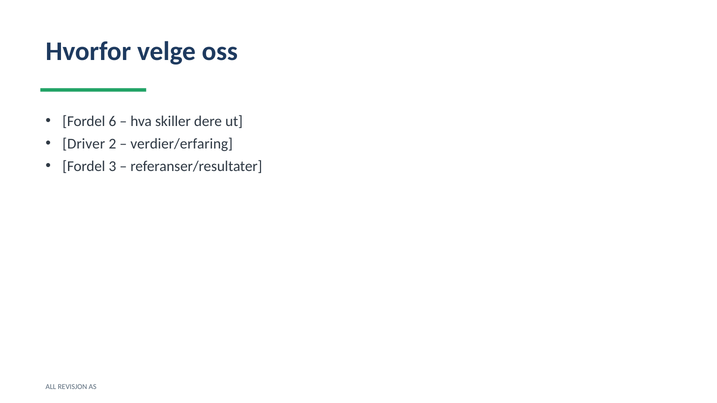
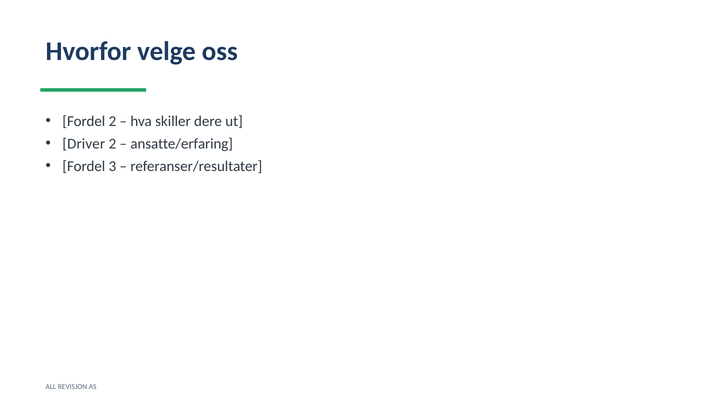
Fordel 6: 6 -> 2
verdier/erfaring: verdier/erfaring -> ansatte/erfaring
